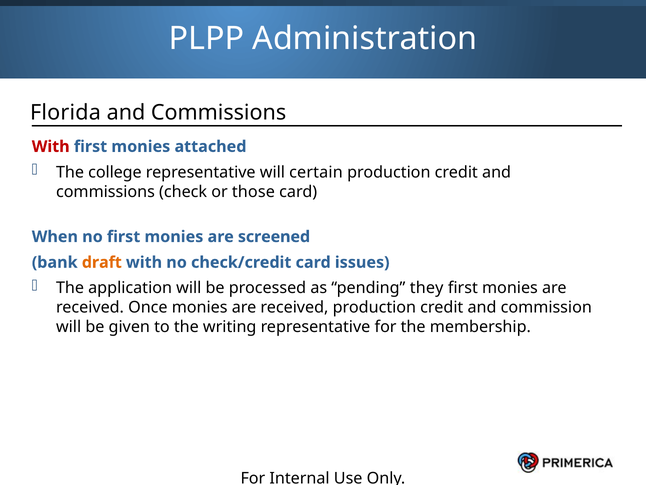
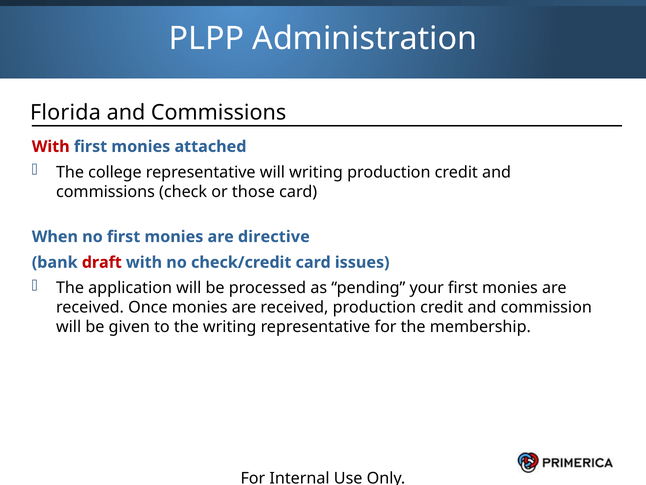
will certain: certain -> writing
screened: screened -> directive
draft colour: orange -> red
they: they -> your
